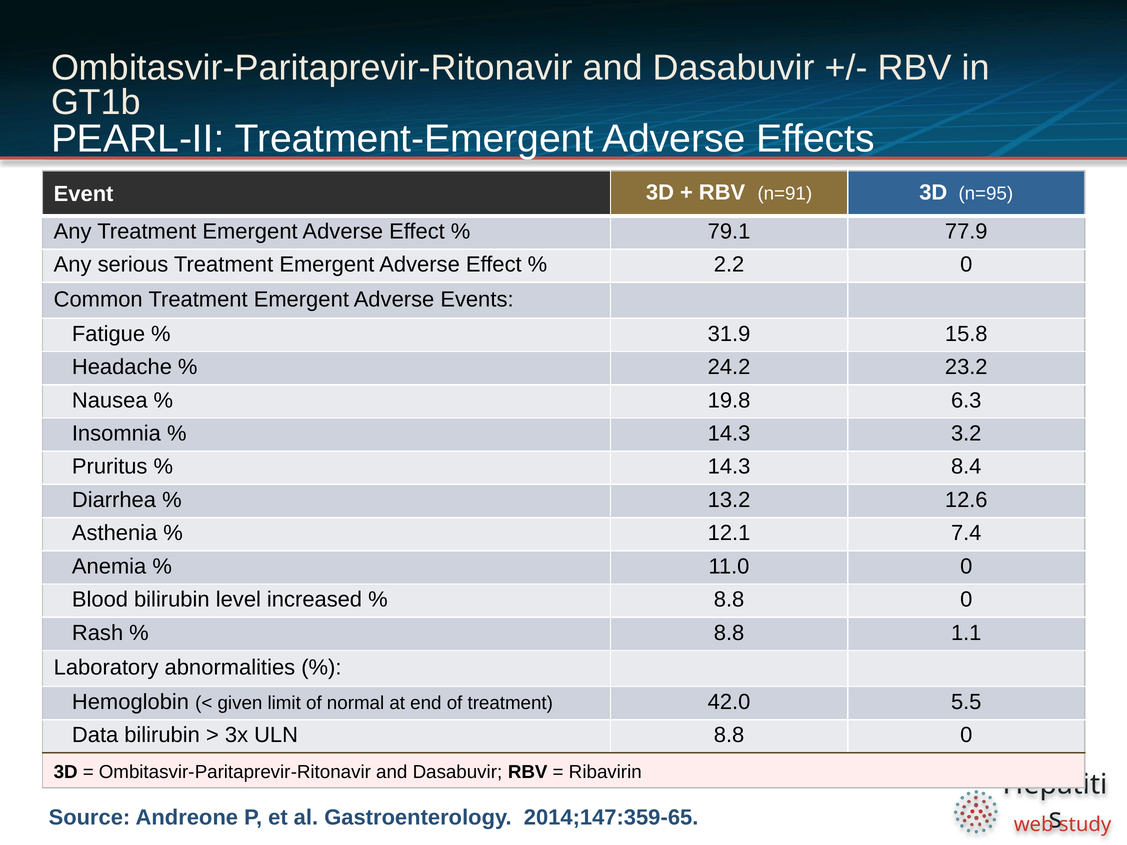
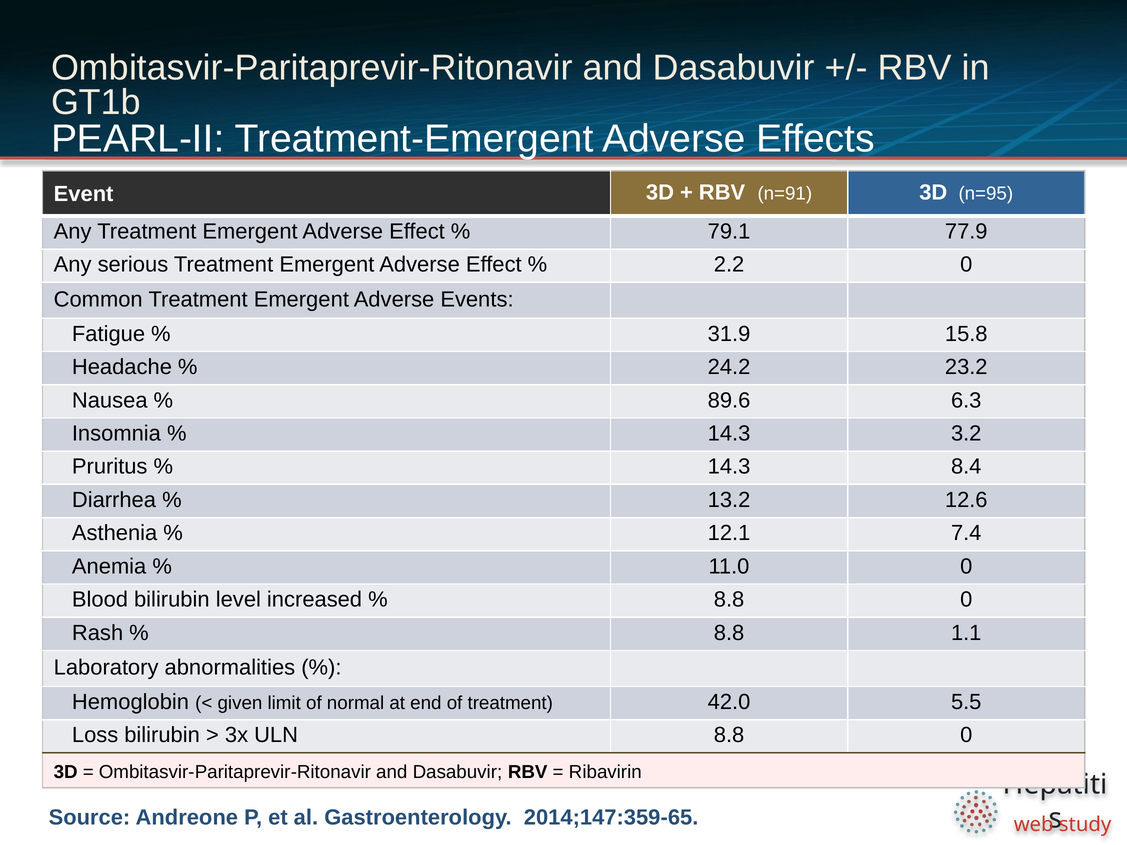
19.8: 19.8 -> 89.6
Data: Data -> Loss
